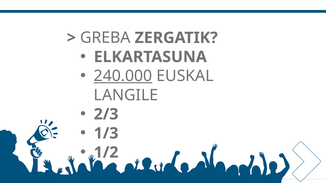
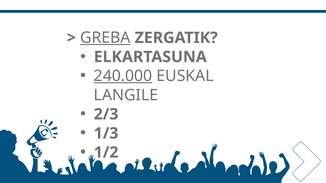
GREBA underline: none -> present
